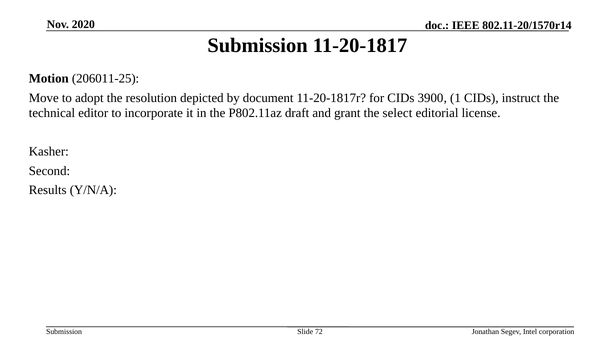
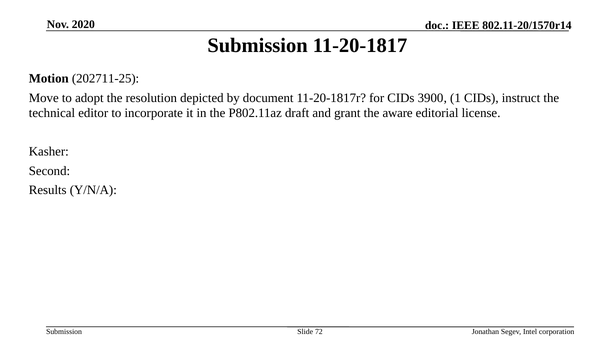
206011-25: 206011-25 -> 202711-25
select: select -> aware
